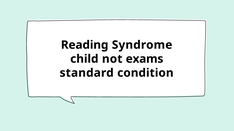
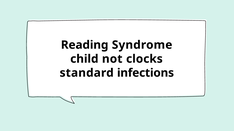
exams: exams -> clocks
condition: condition -> infections
